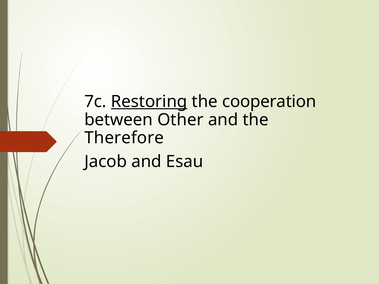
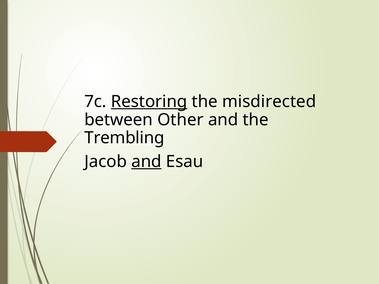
cooperation: cooperation -> misdirected
Therefore: Therefore -> Trembling
and at (146, 162) underline: none -> present
